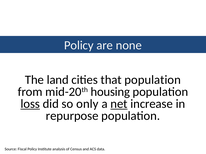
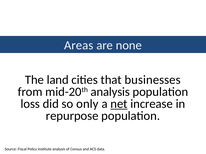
Policy at (79, 45): Policy -> Areas
that population: population -> businesses
mid-20th housing: housing -> analysis
loss underline: present -> none
